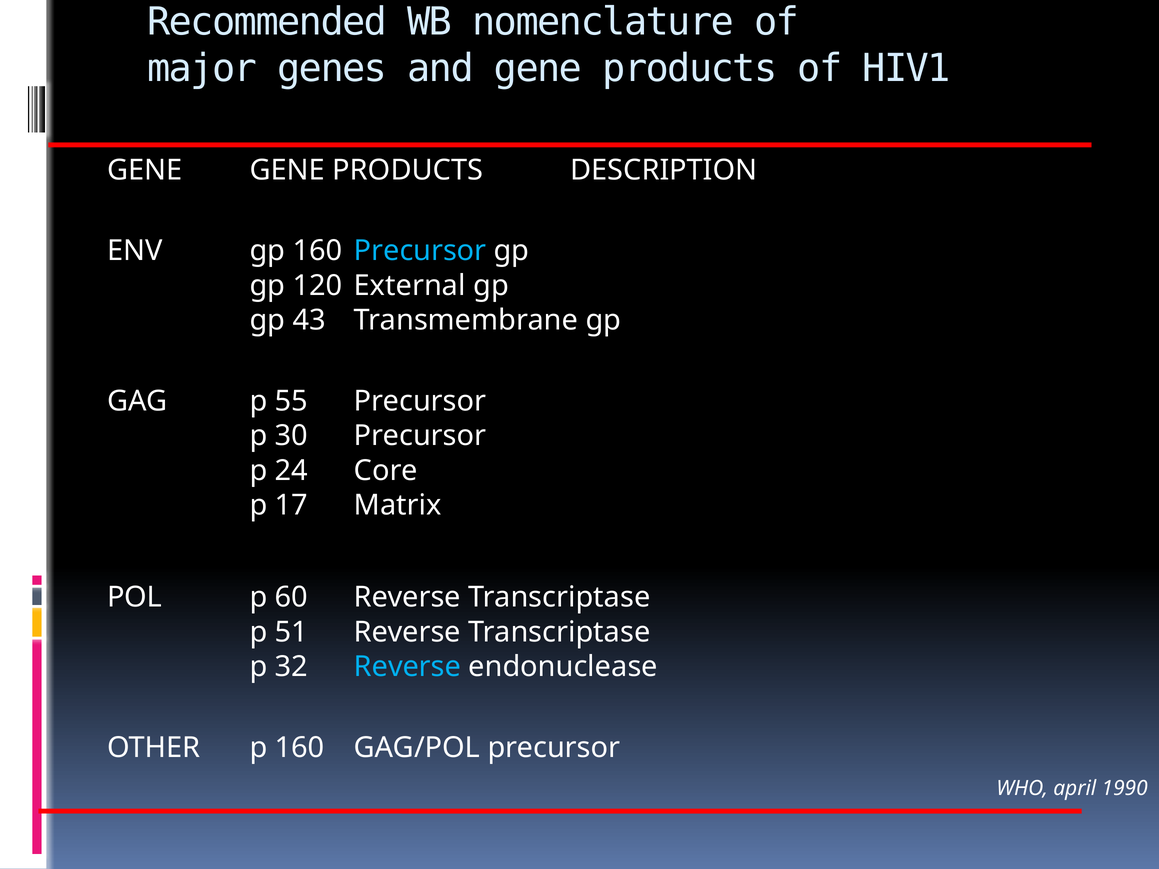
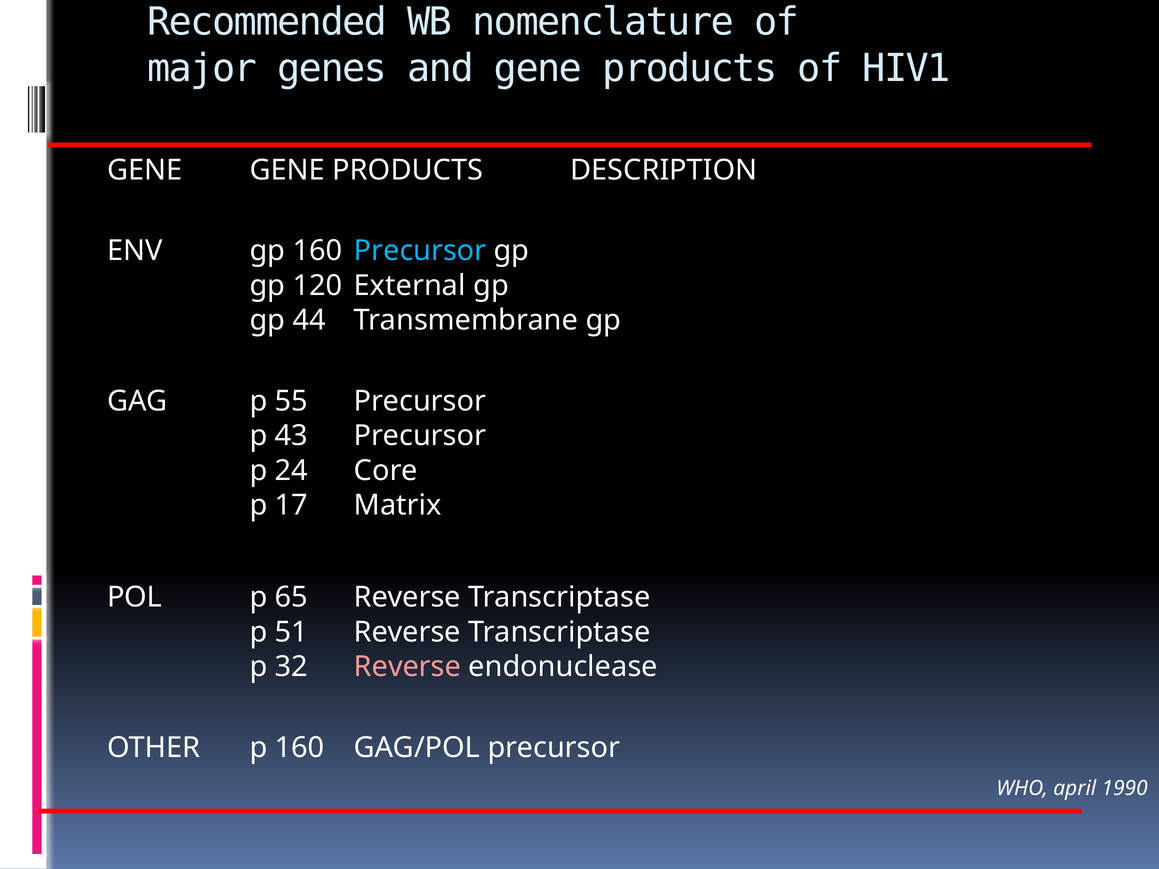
43: 43 -> 44
30: 30 -> 43
60: 60 -> 65
Reverse at (407, 667) colour: light blue -> pink
